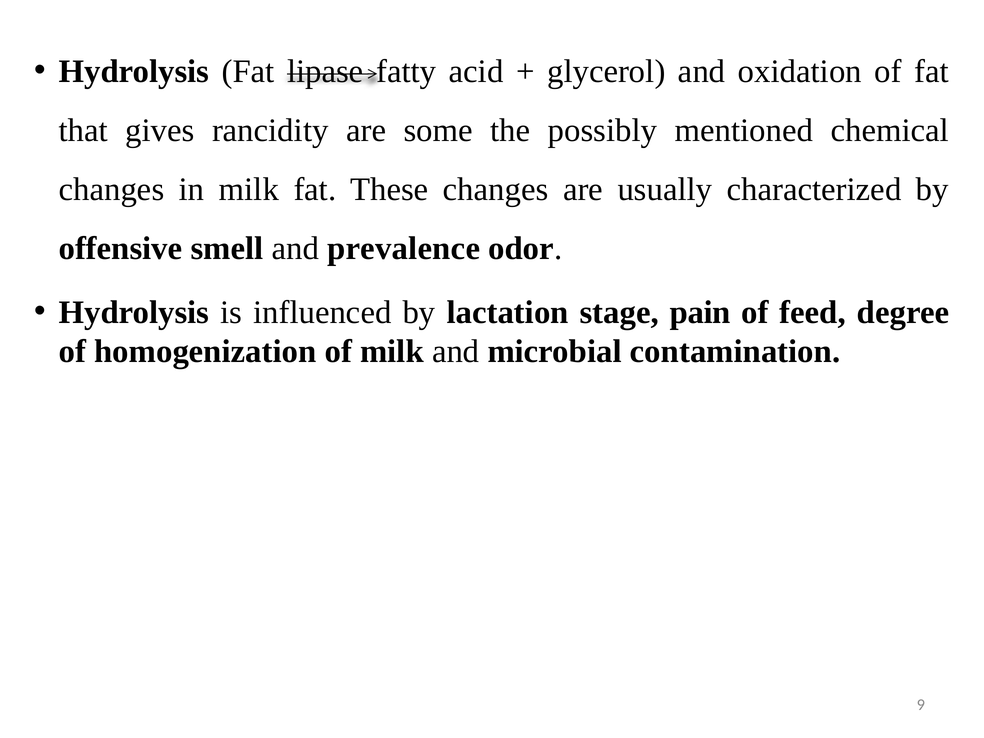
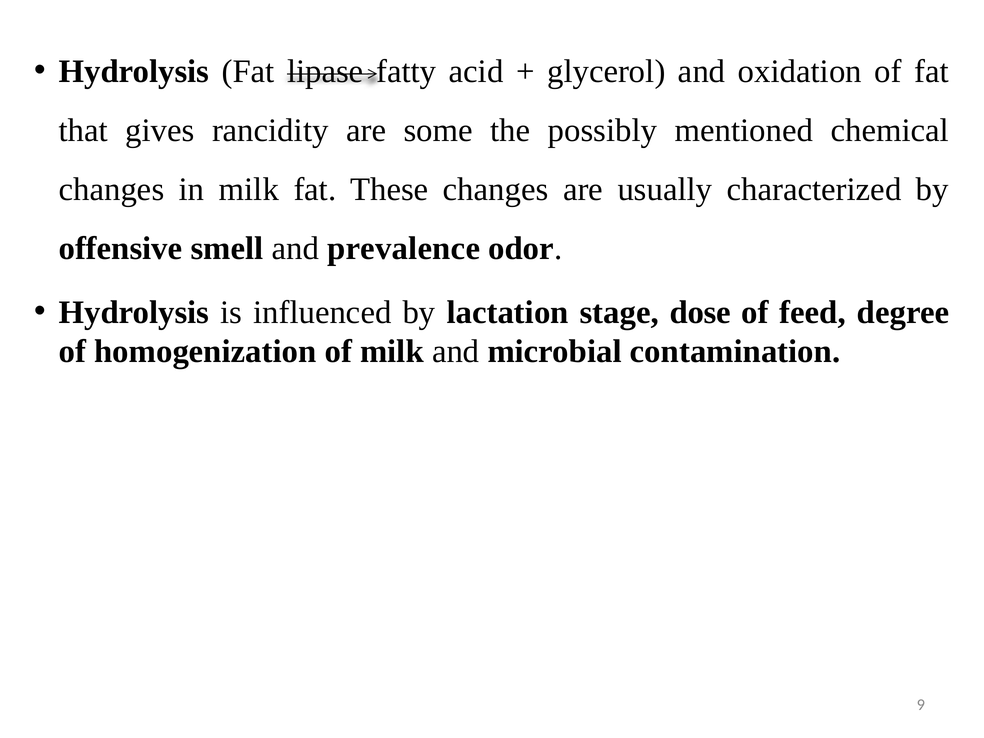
pain: pain -> dose
